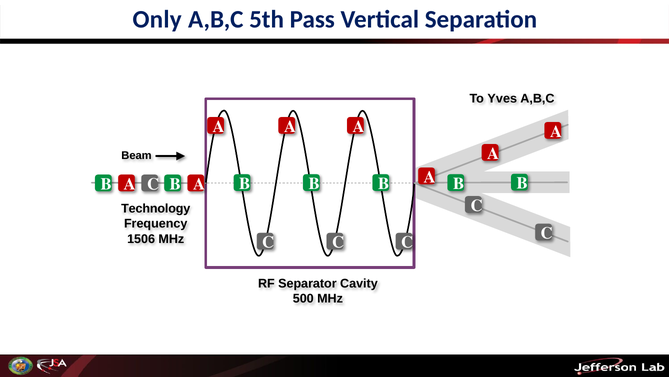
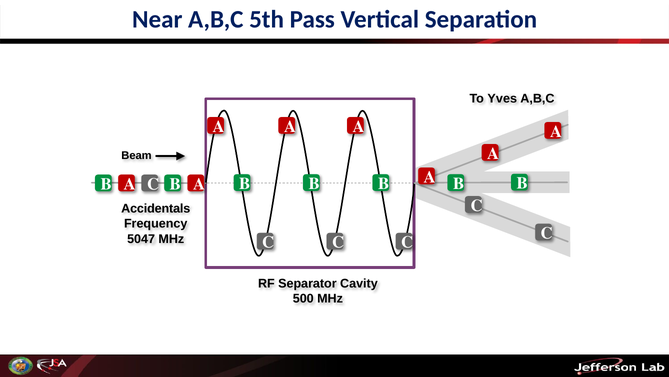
Only: Only -> Near
Technology: Technology -> Accidentals
1506: 1506 -> 5047
